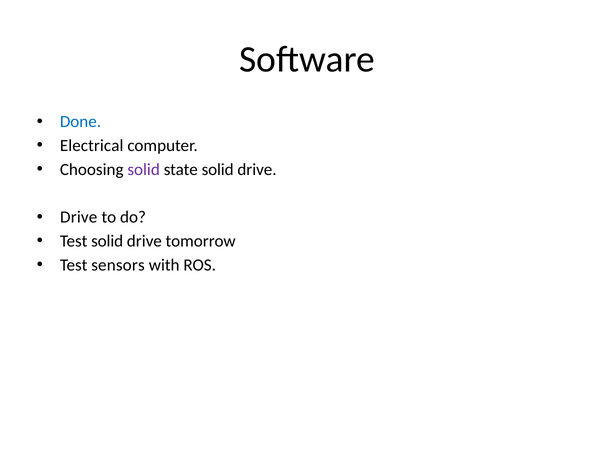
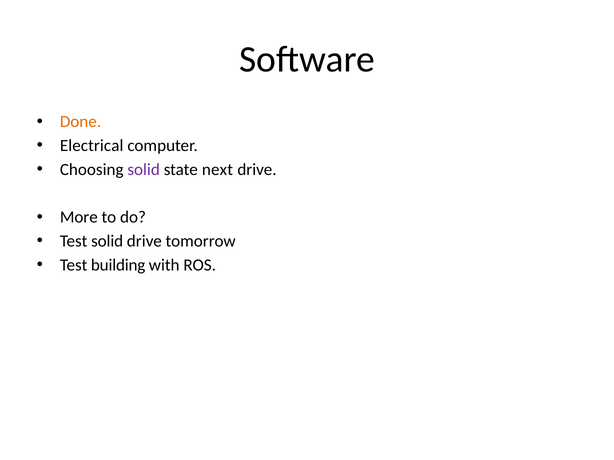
Done colour: blue -> orange
state solid: solid -> next
Drive at (79, 218): Drive -> More
sensors: sensors -> building
